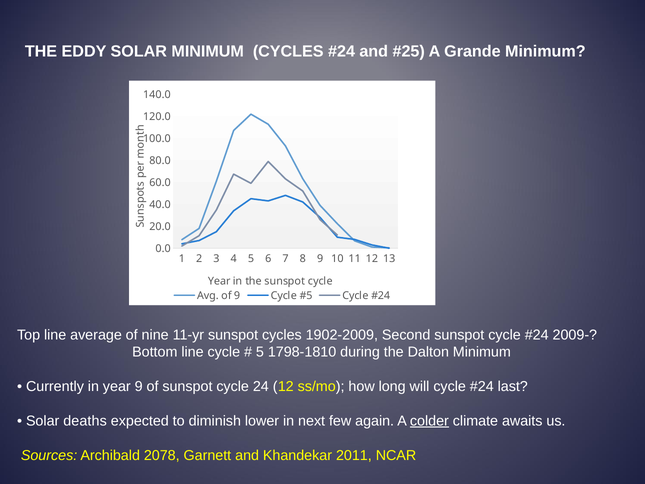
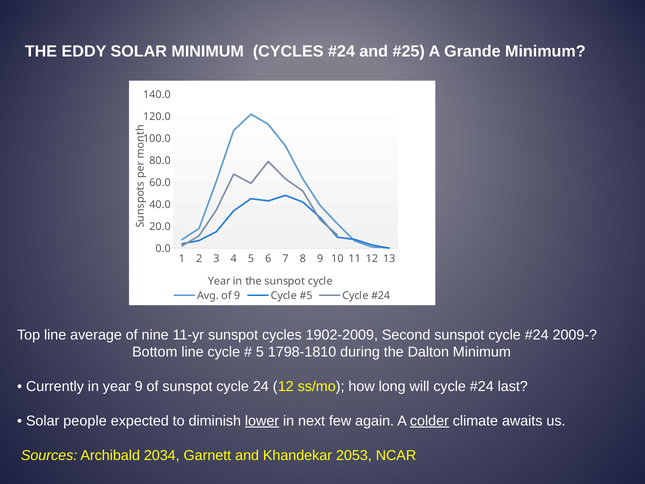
deaths: deaths -> people
lower underline: none -> present
2078: 2078 -> 2034
2011: 2011 -> 2053
